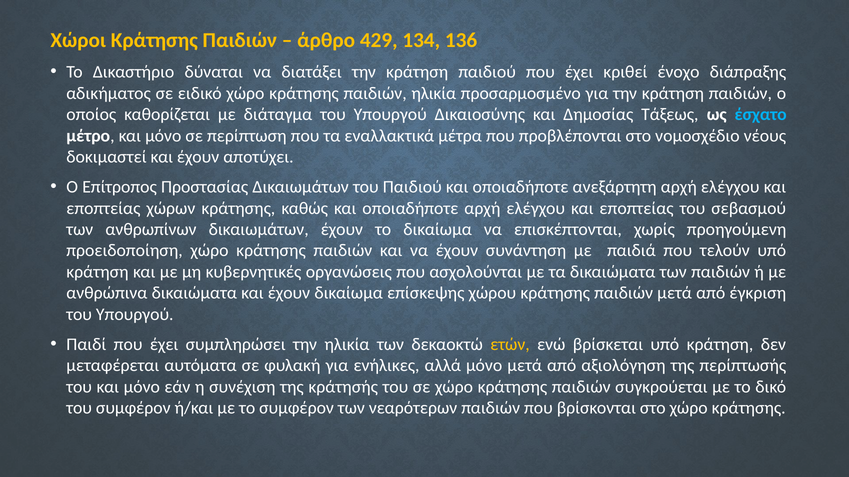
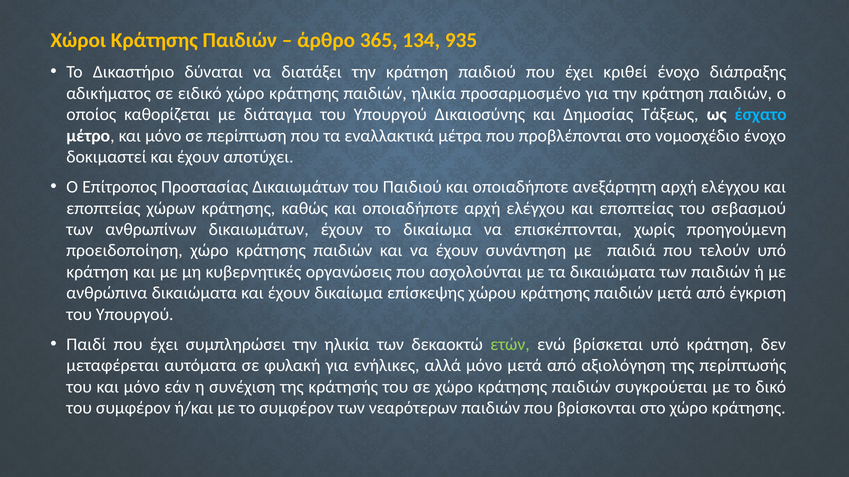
429: 429 -> 365
136: 136 -> 935
νομοσχέδιο νέους: νέους -> ένοχο
ετών colour: yellow -> light green
